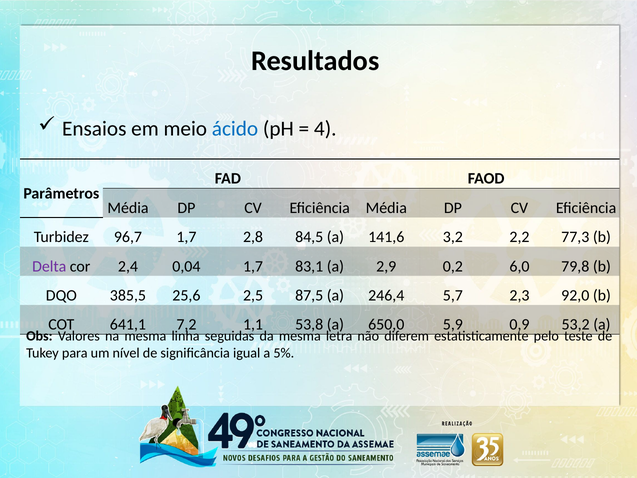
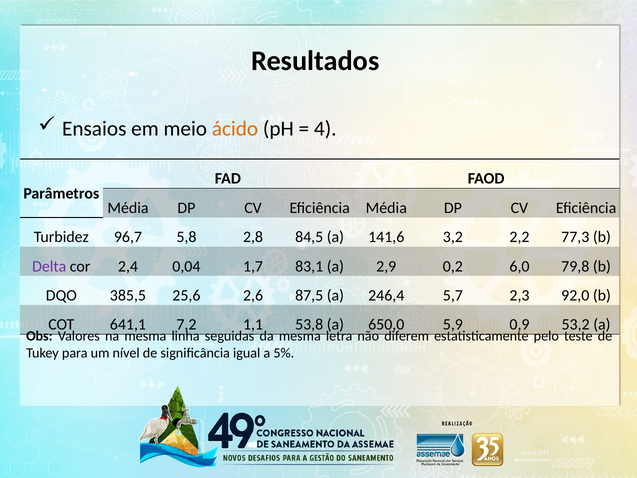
ácido colour: blue -> orange
96,7 1,7: 1,7 -> 5,8
2,5: 2,5 -> 2,6
